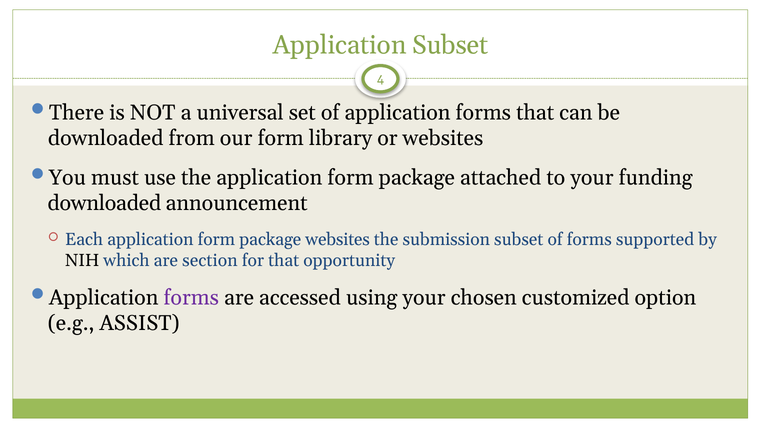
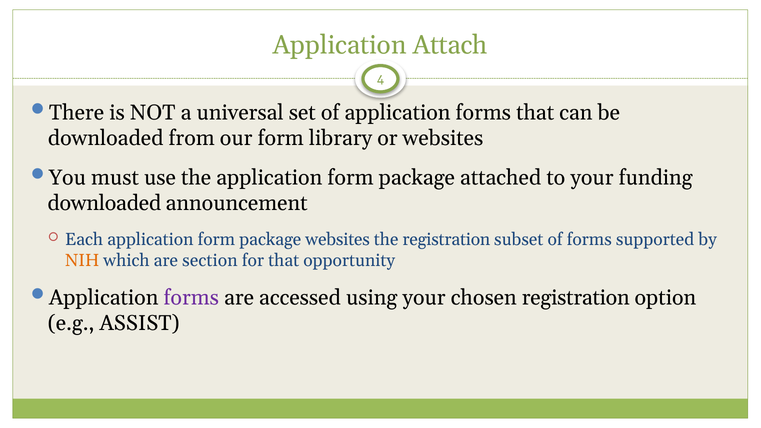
Application Subset: Subset -> Attach
the submission: submission -> registration
NIH colour: black -> orange
chosen customized: customized -> registration
